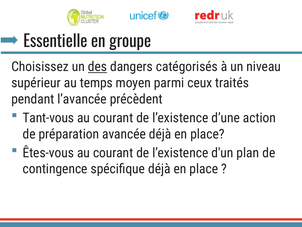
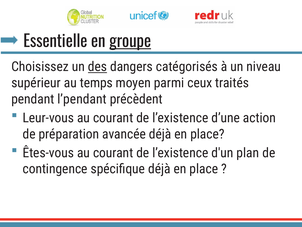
groupe underline: none -> present
l’avancée: l’avancée -> l’pendant
Tant-vous: Tant-vous -> Leur-vous
